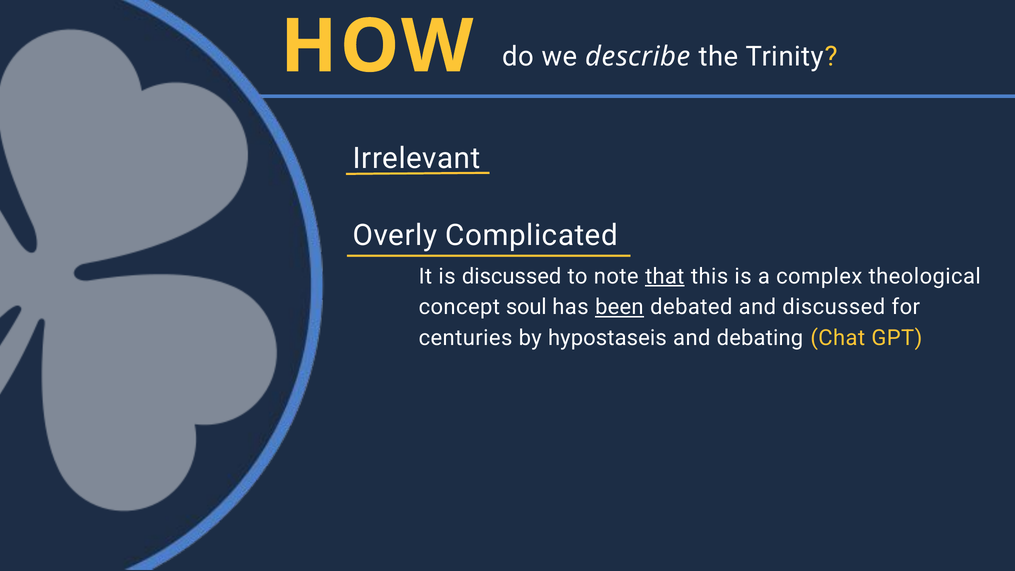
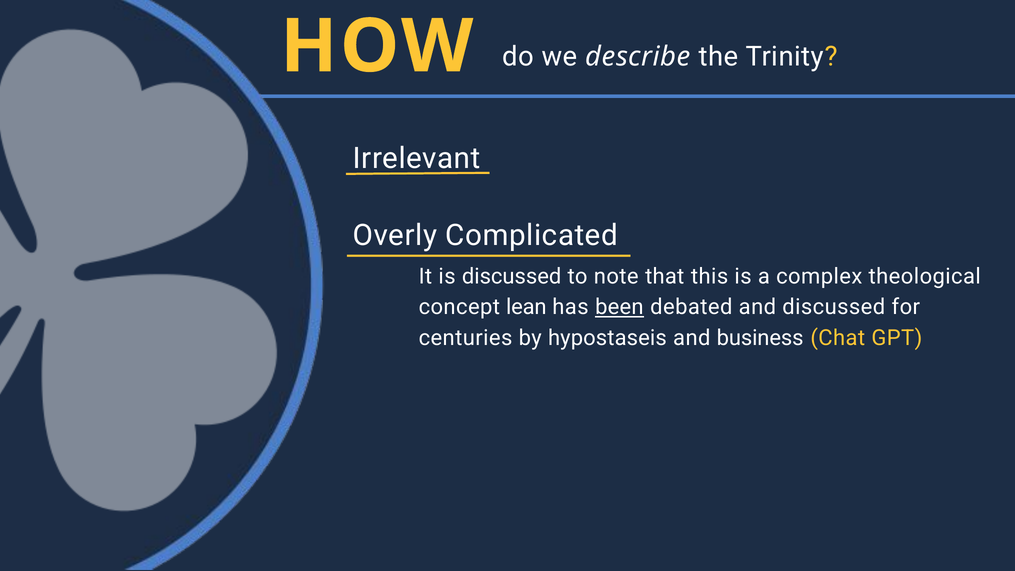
that underline: present -> none
soul: soul -> lean
debating: debating -> business
